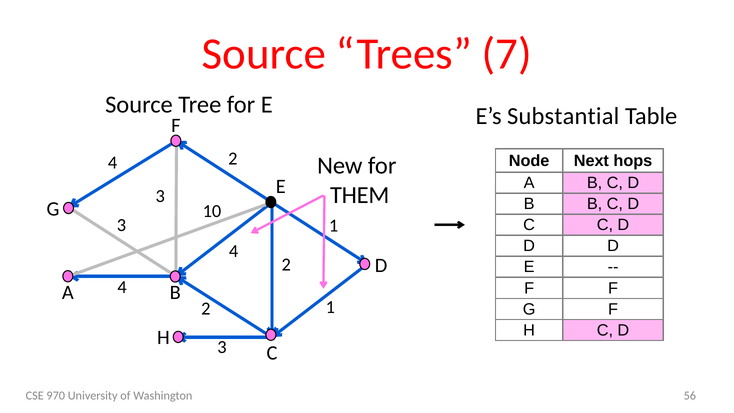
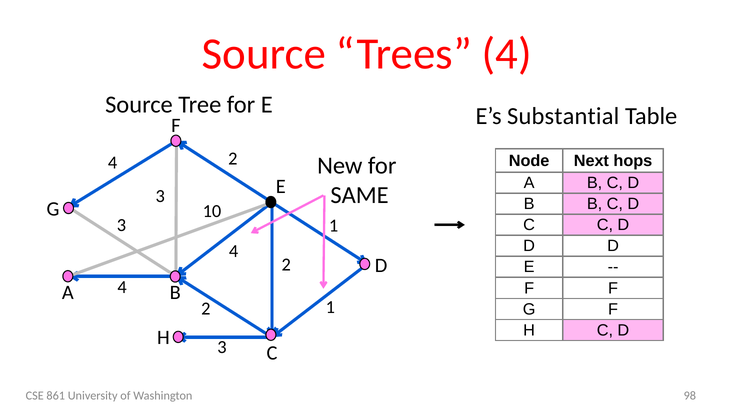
Trees 7: 7 -> 4
THEM: THEM -> SAME
970: 970 -> 861
56: 56 -> 98
